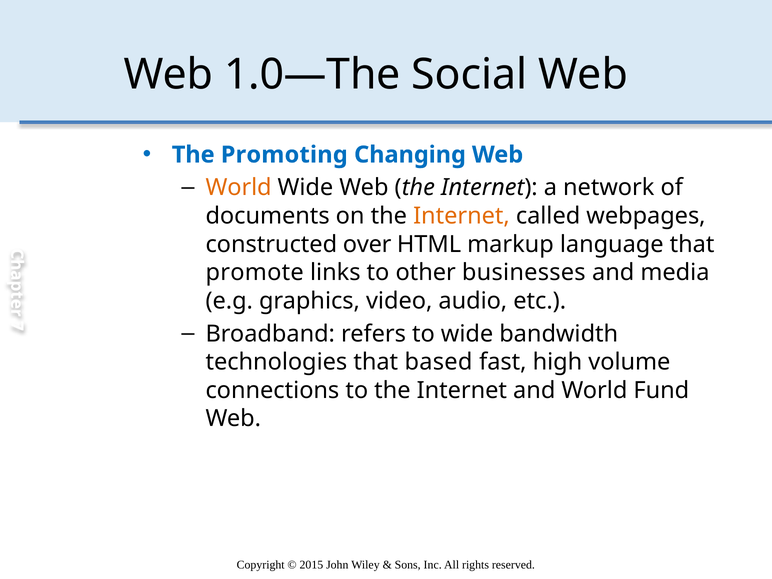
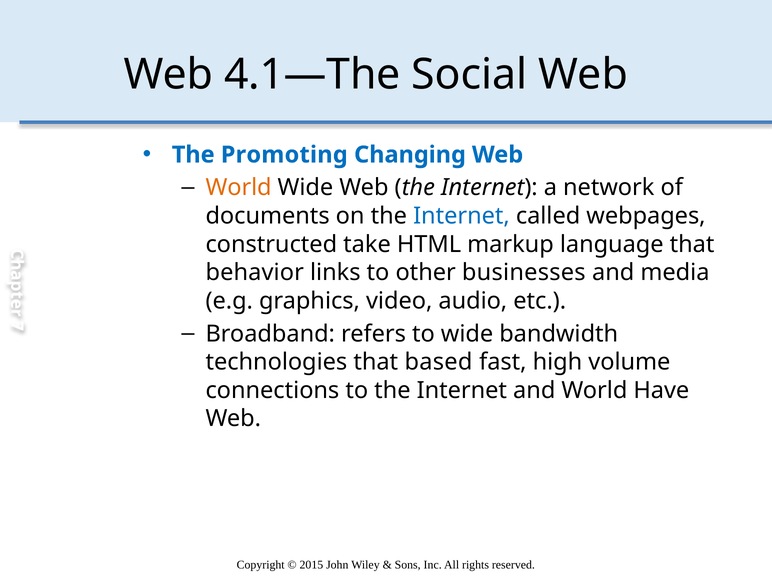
1.0—The: 1.0—The -> 4.1—The
Internet at (461, 216) colour: orange -> blue
over: over -> take
promote: promote -> behavior
Fund: Fund -> Have
